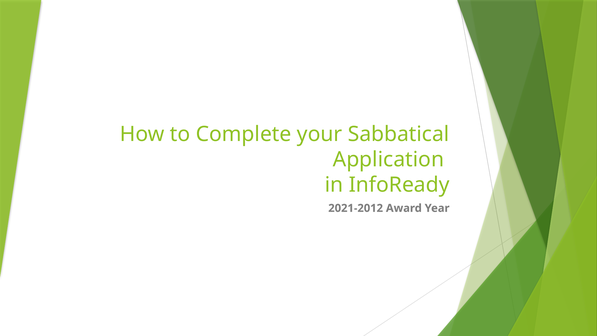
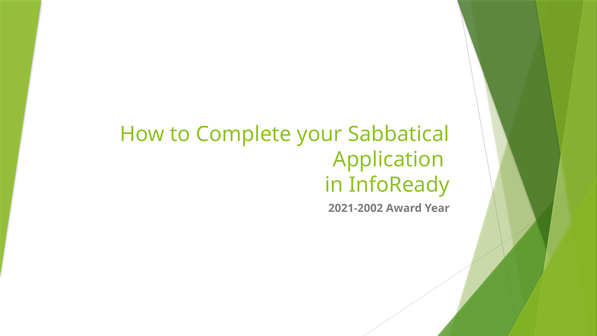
2021-2012: 2021-2012 -> 2021-2002
